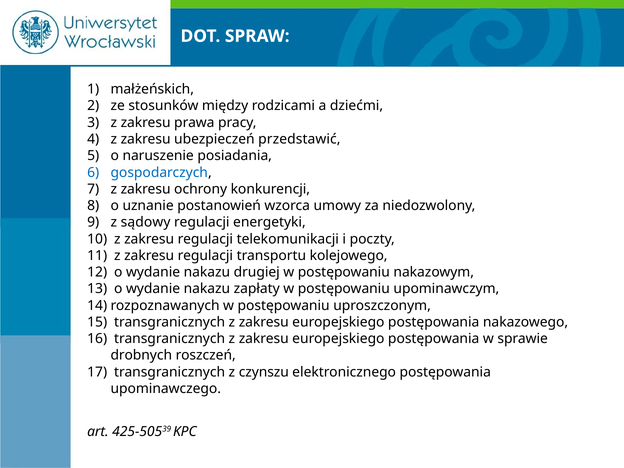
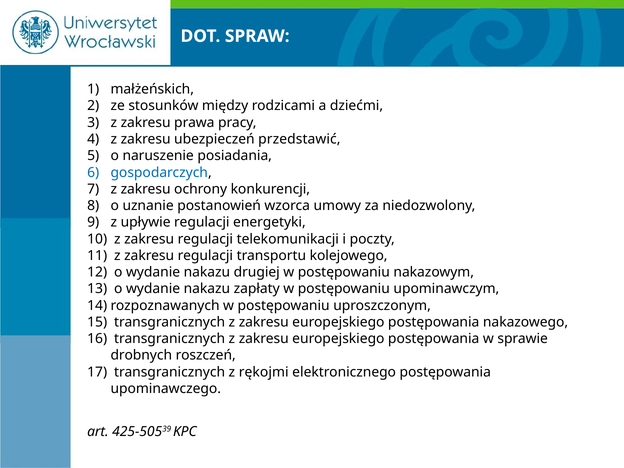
sądowy: sądowy -> upływie
czynszu: czynszu -> rękojmi
